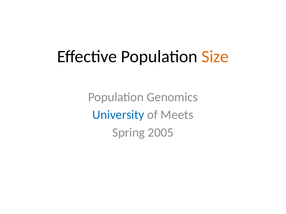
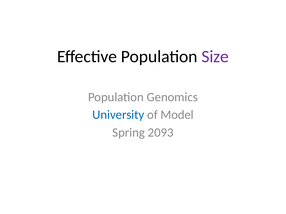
Size colour: orange -> purple
Meets: Meets -> Model
2005: 2005 -> 2093
